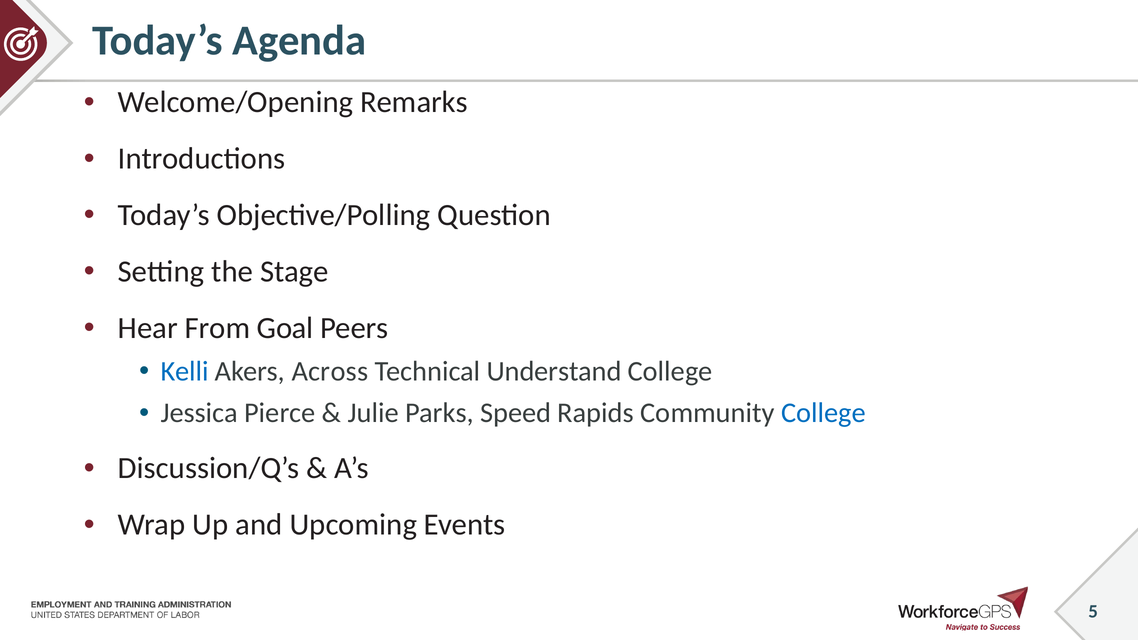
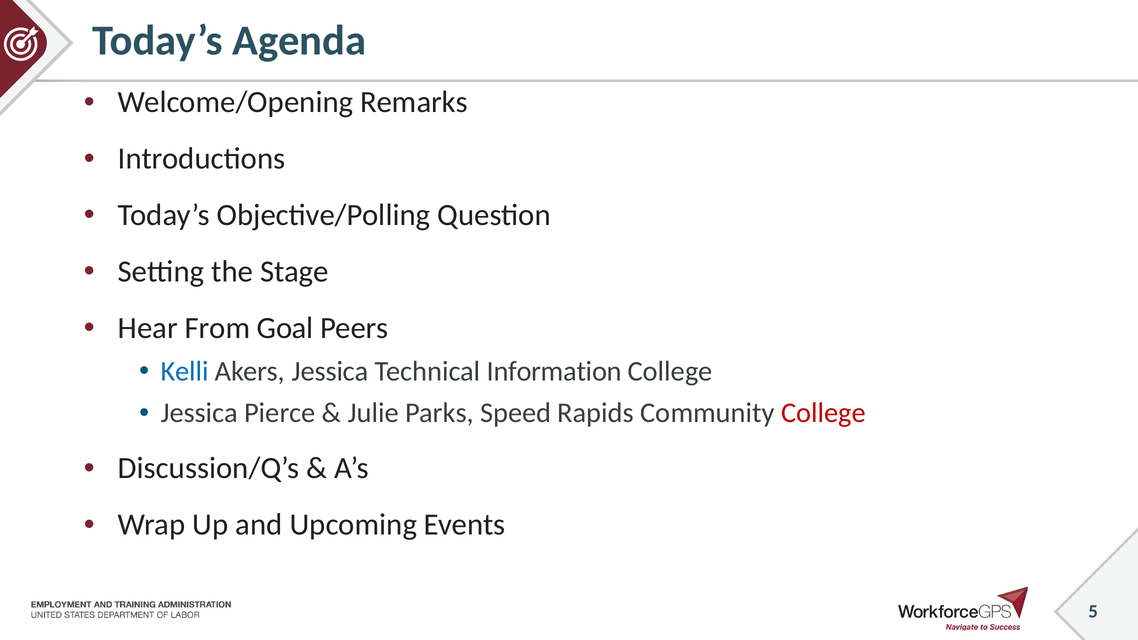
Akers Across: Across -> Jessica
Understand: Understand -> Information
College at (823, 413) colour: blue -> red
